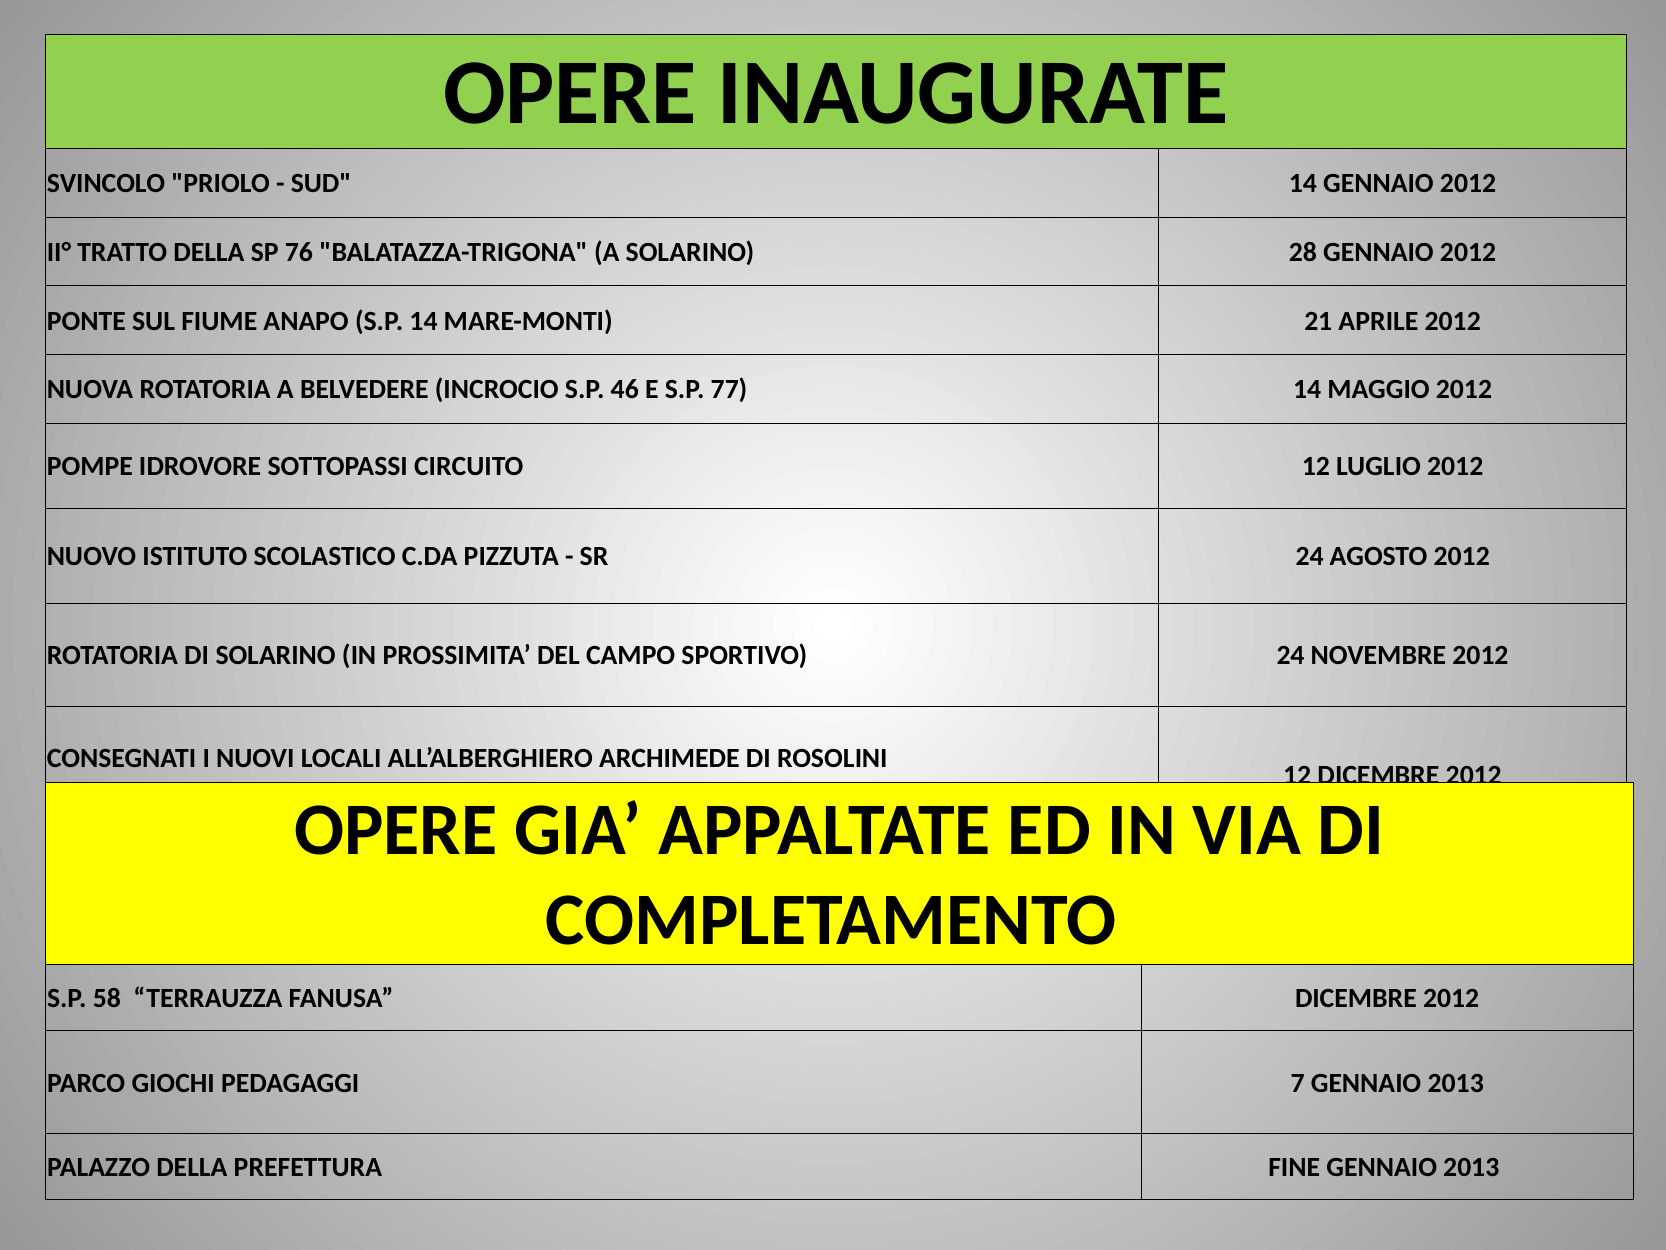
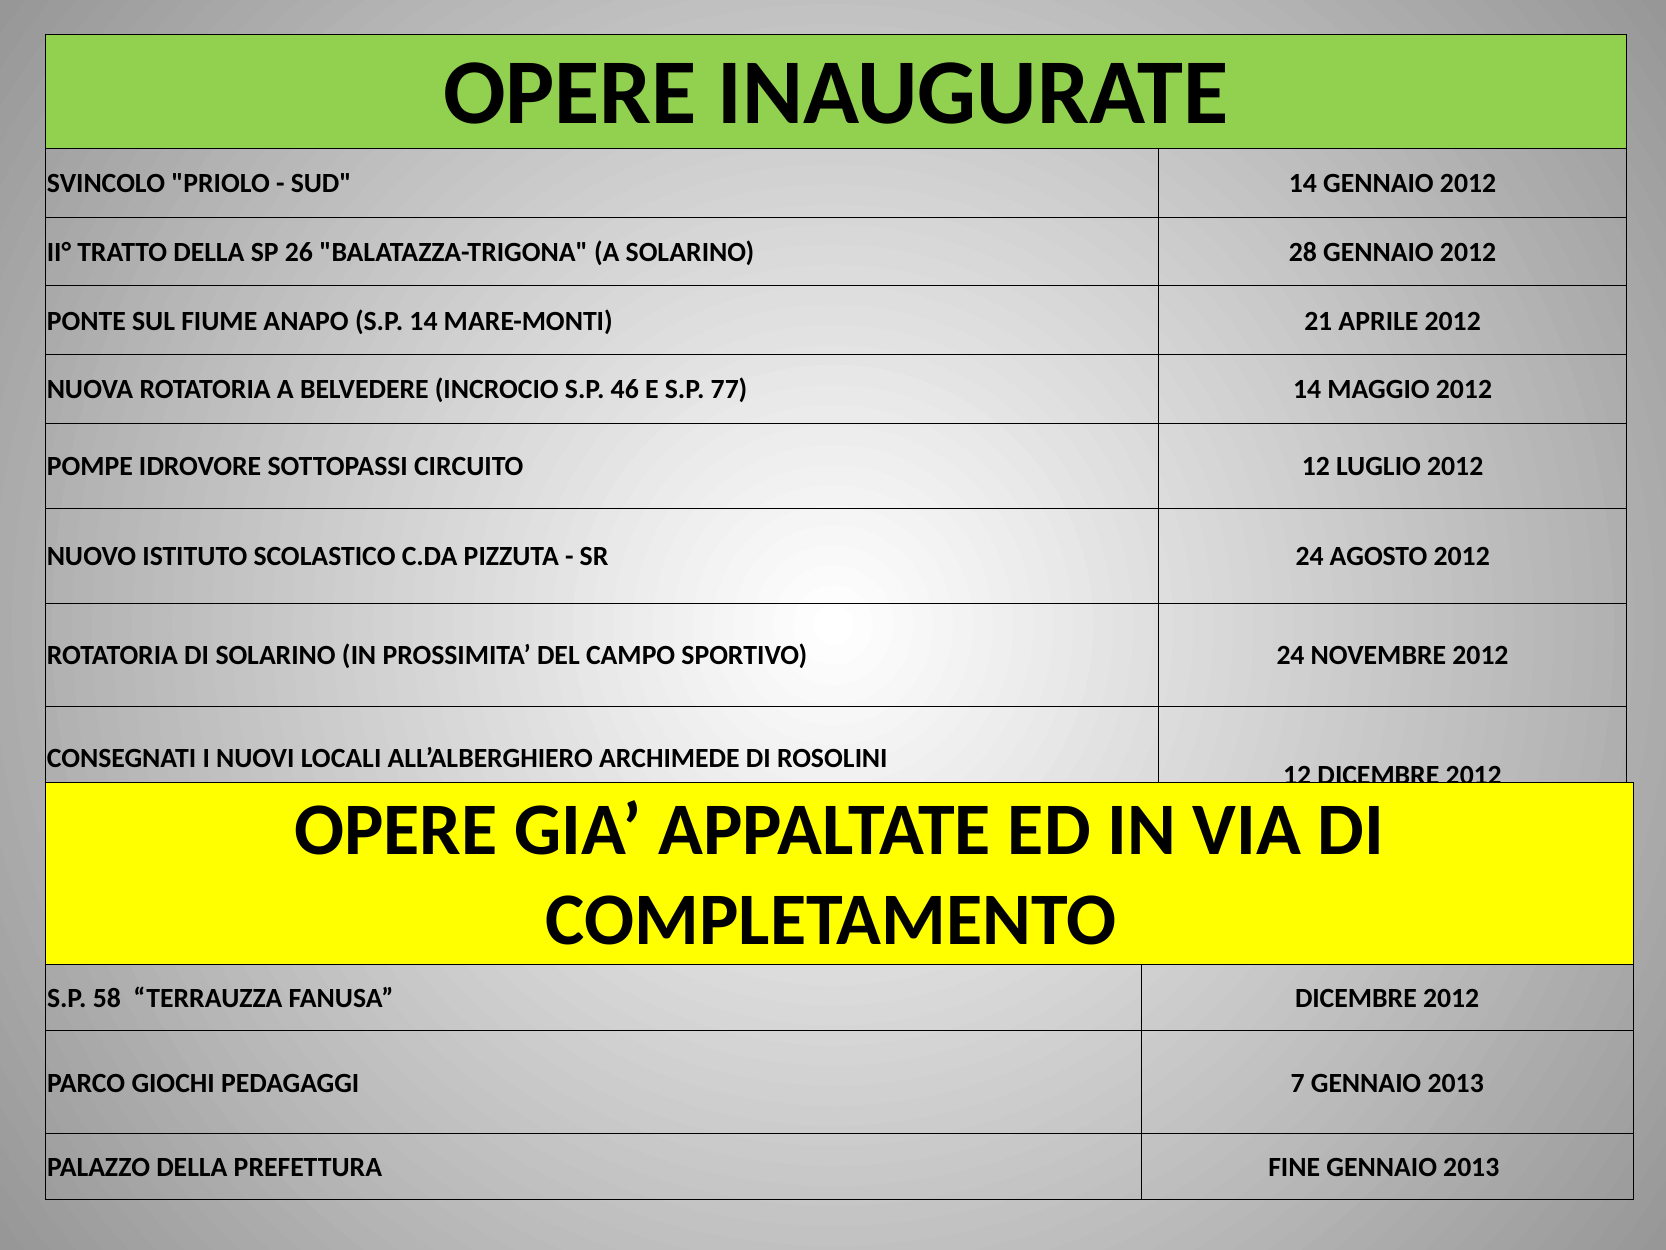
76: 76 -> 26
